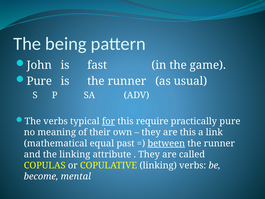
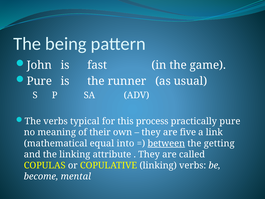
for underline: present -> none
require: require -> process
are this: this -> five
past: past -> into
runner at (219, 143): runner -> getting
